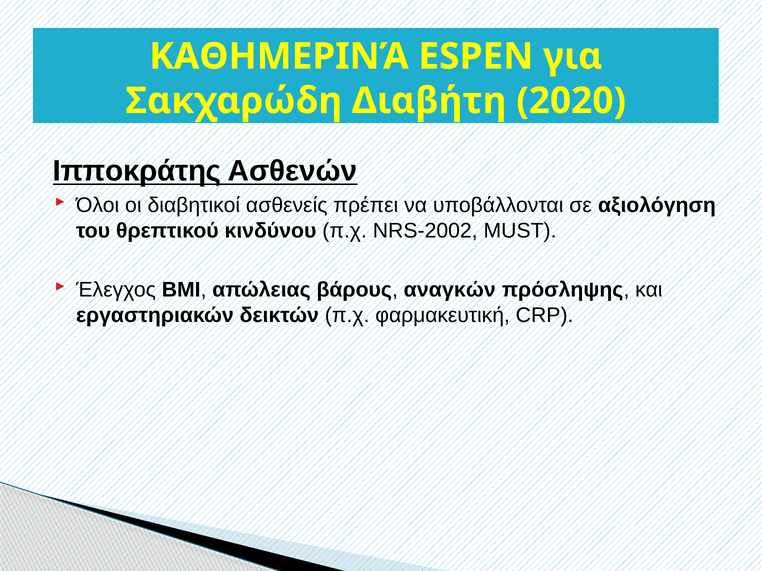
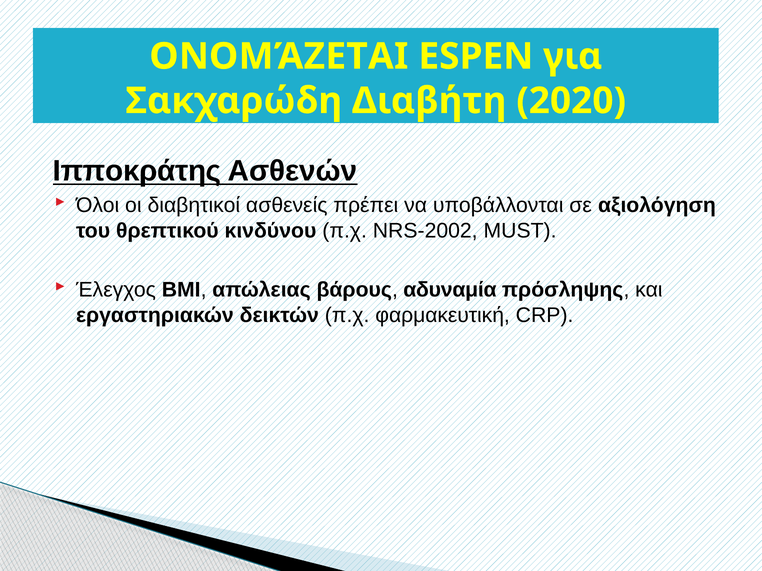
ΚΑΘΗΜΕΡΙΝΆ: ΚΑΘΗΜΕΡΙΝΆ -> ΟΝΟΜΆΖΕΤΑΙ
αναγκών: αναγκών -> αδυναμία
